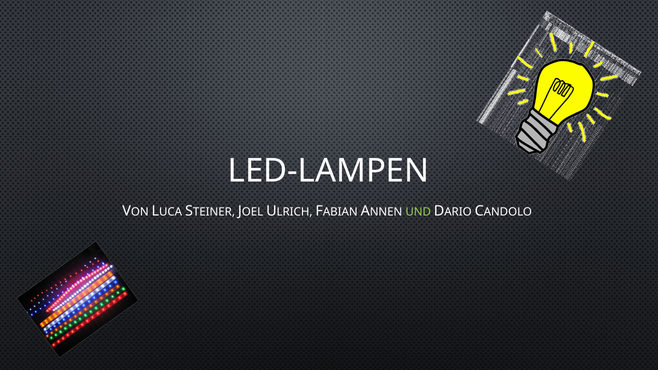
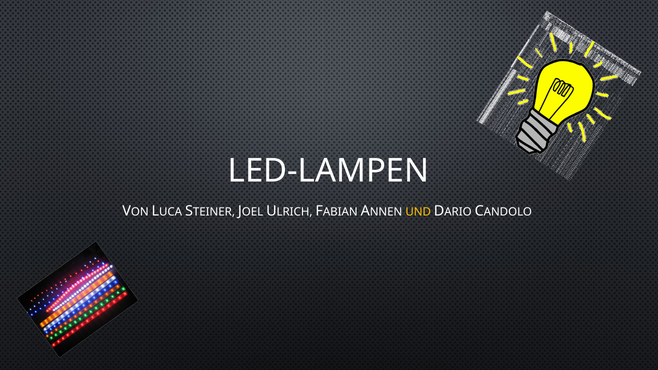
UND colour: light green -> yellow
